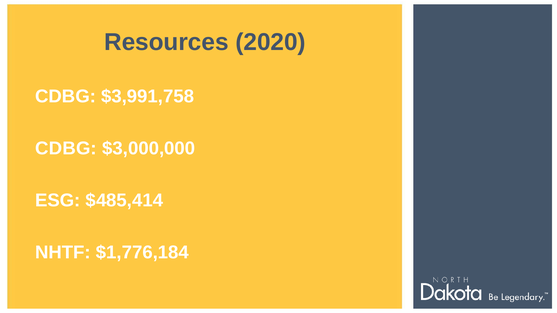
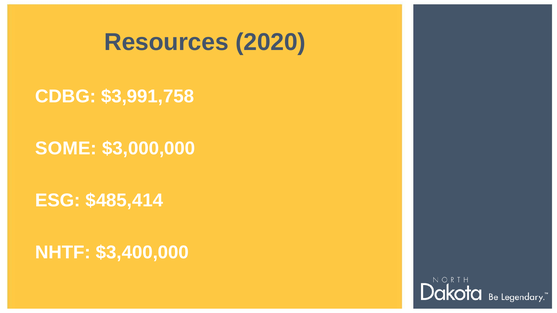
CDBG at (66, 148): CDBG -> SOME
$1,776,184: $1,776,184 -> $3,400,000
